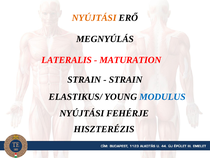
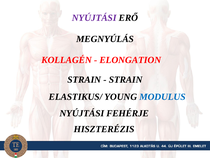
NYÚJTÁSI at (94, 18) colour: orange -> purple
LATERALIS: LATERALIS -> KOLLAGÉN
MATURATION: MATURATION -> ELONGATION
